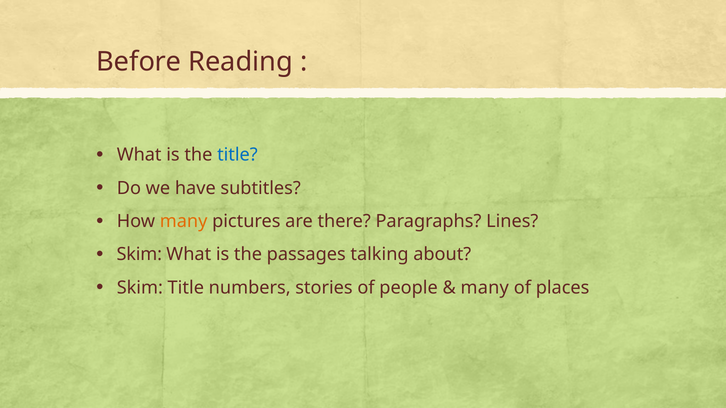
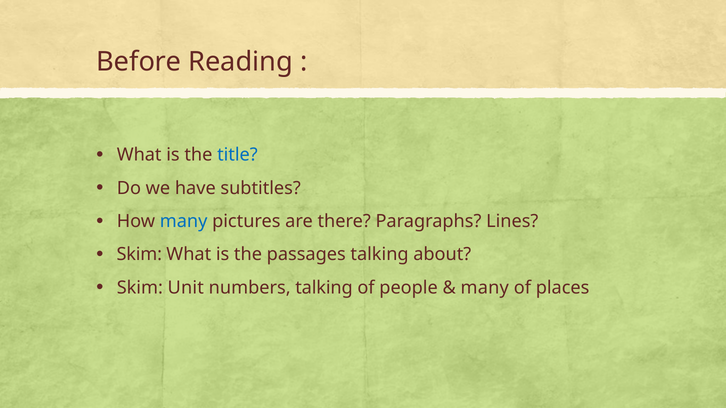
many at (184, 221) colour: orange -> blue
Skim Title: Title -> Unit
numbers stories: stories -> talking
